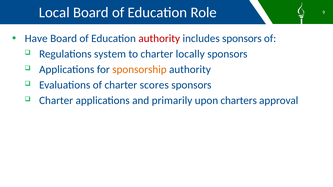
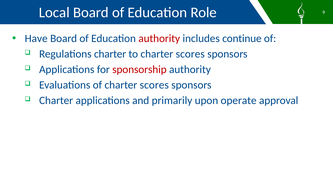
includes sponsors: sponsors -> continue
Regulations system: system -> charter
to charter locally: locally -> scores
sponsorship colour: orange -> red
charters: charters -> operate
